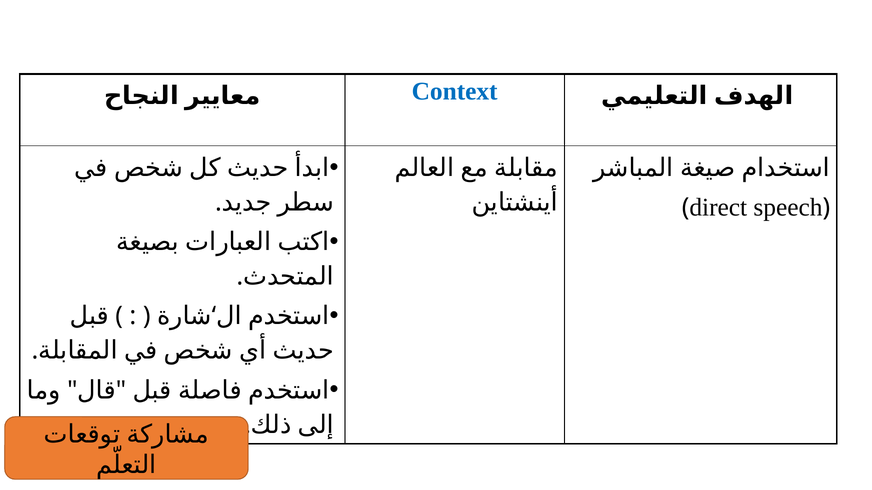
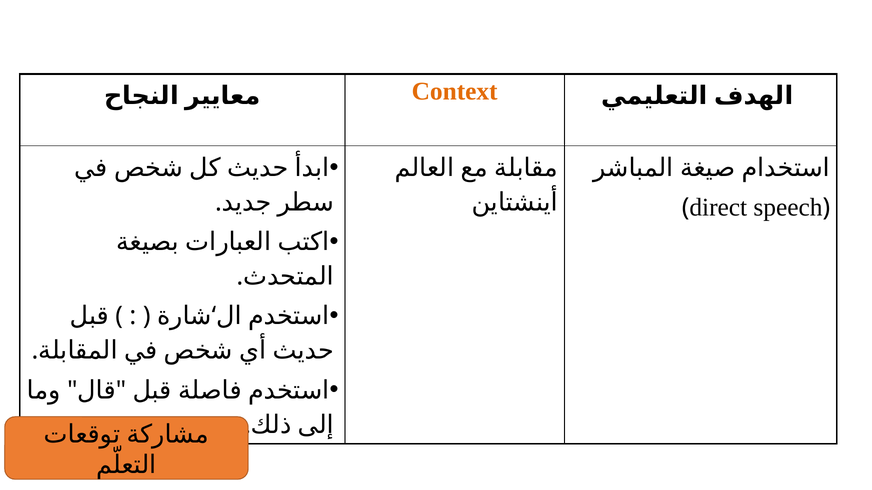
Context colour: blue -> orange
